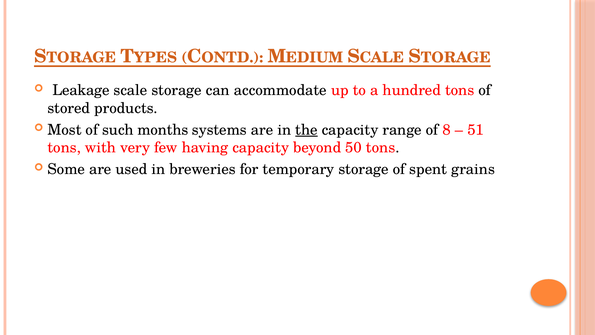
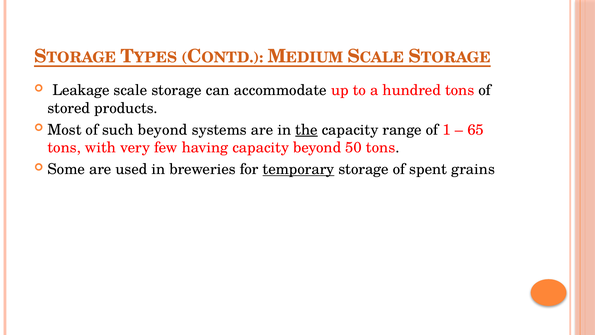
such months: months -> beyond
8: 8 -> 1
51: 51 -> 65
temporary underline: none -> present
